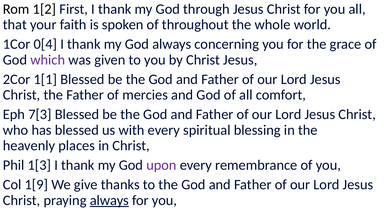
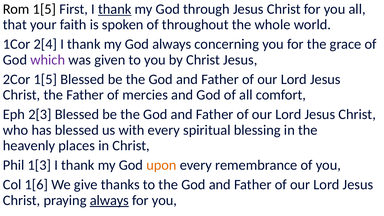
Rom 1[2: 1[2 -> 1[5
thank at (115, 9) underline: none -> present
0[4: 0[4 -> 2[4
2Cor 1[1: 1[1 -> 1[5
7[3: 7[3 -> 2[3
upon colour: purple -> orange
1[9: 1[9 -> 1[6
